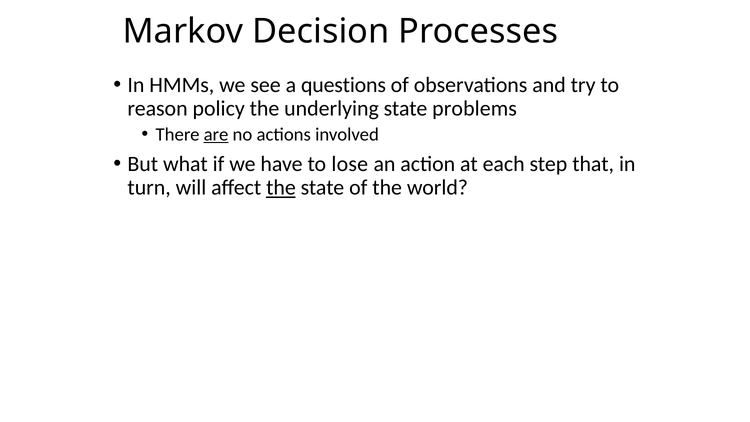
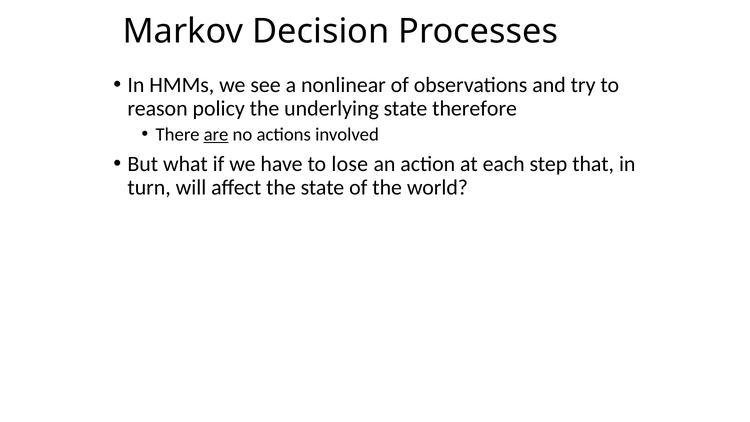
questions: questions -> nonlinear
problems: problems -> therefore
the at (281, 188) underline: present -> none
